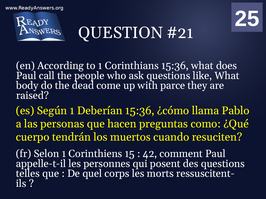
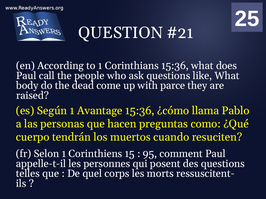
Deberían: Deberían -> Avantage
42: 42 -> 95
